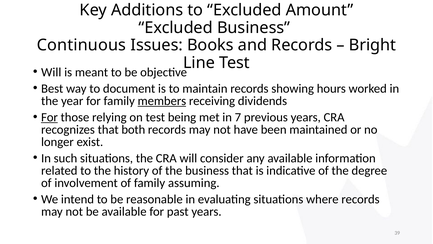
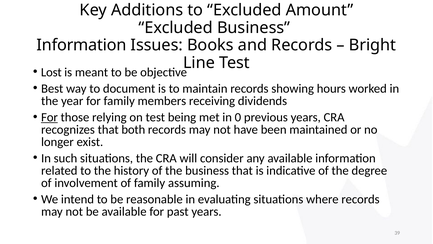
Continuous at (81, 45): Continuous -> Information
Will at (51, 72): Will -> Lost
members underline: present -> none
7: 7 -> 0
